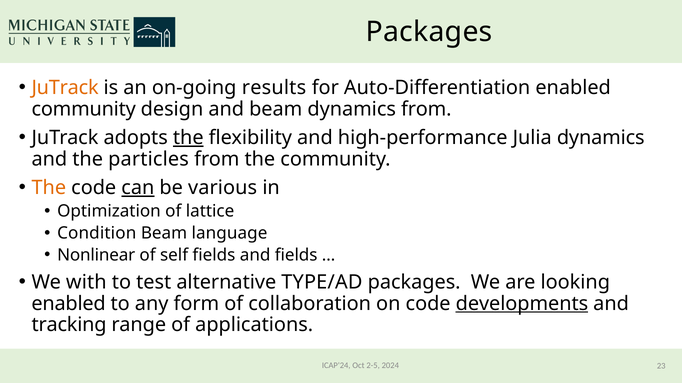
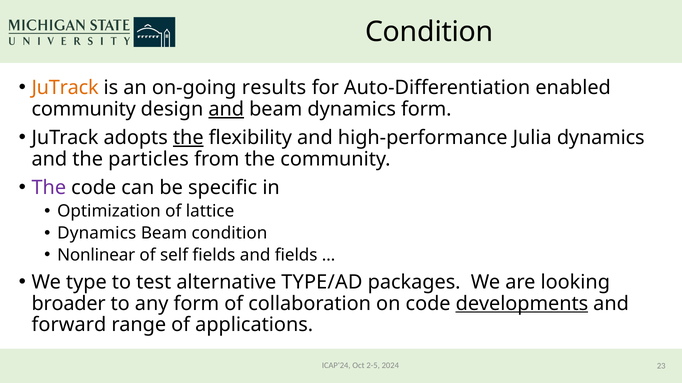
Packages at (429, 32): Packages -> Condition
and at (226, 109) underline: none -> present
dynamics from: from -> form
The at (49, 188) colour: orange -> purple
can underline: present -> none
various: various -> specific
Condition at (97, 233): Condition -> Dynamics
Beam language: language -> condition
with: with -> type
enabled at (69, 304): enabled -> broader
tracking: tracking -> forward
